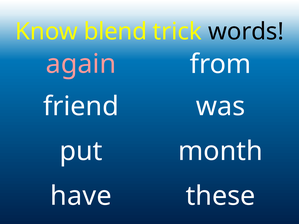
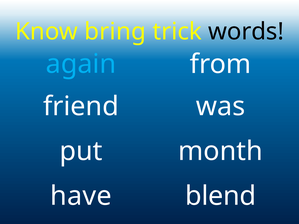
blend: blend -> bring
again colour: pink -> light blue
these: these -> blend
